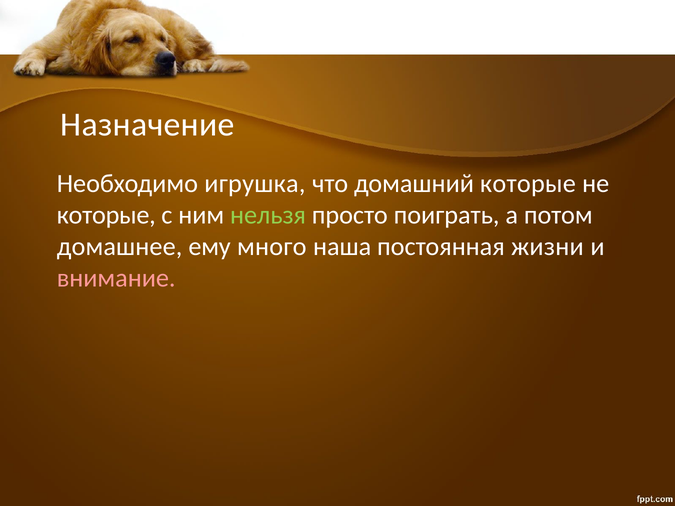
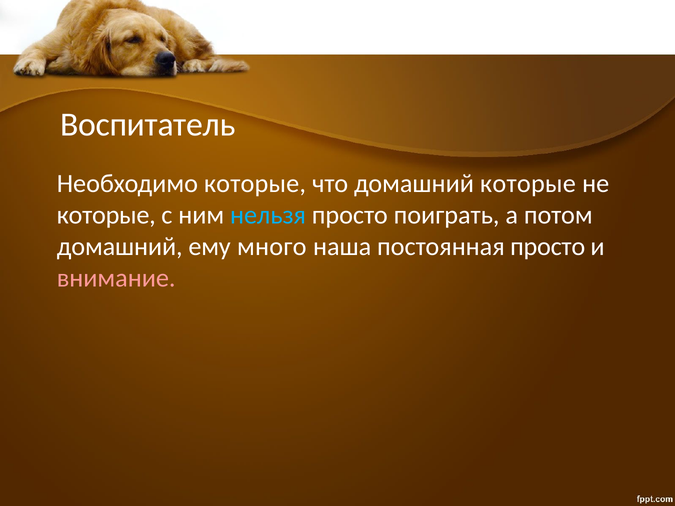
Назначение: Назначение -> Воспитатель
Необходимо игрушка: игрушка -> которые
нельзя colour: light green -> light blue
домашнее at (120, 247): домашнее -> домашний
постоянная жизни: жизни -> просто
